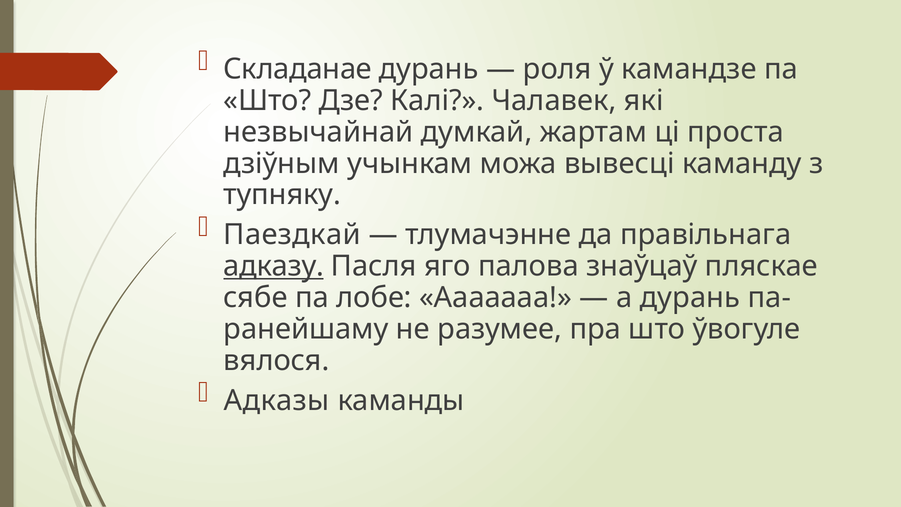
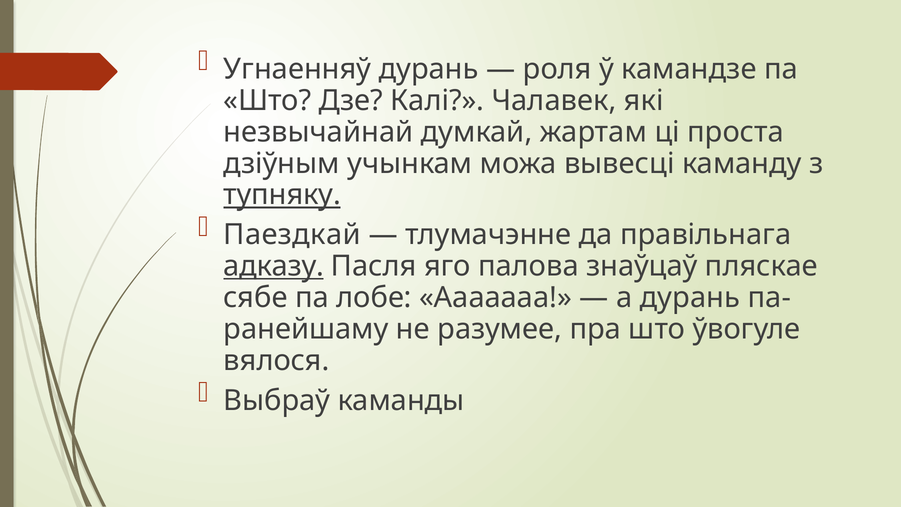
Складанае: Складанае -> Угнаенняў
тупняку underline: none -> present
Адказы: Адказы -> Выбраў
